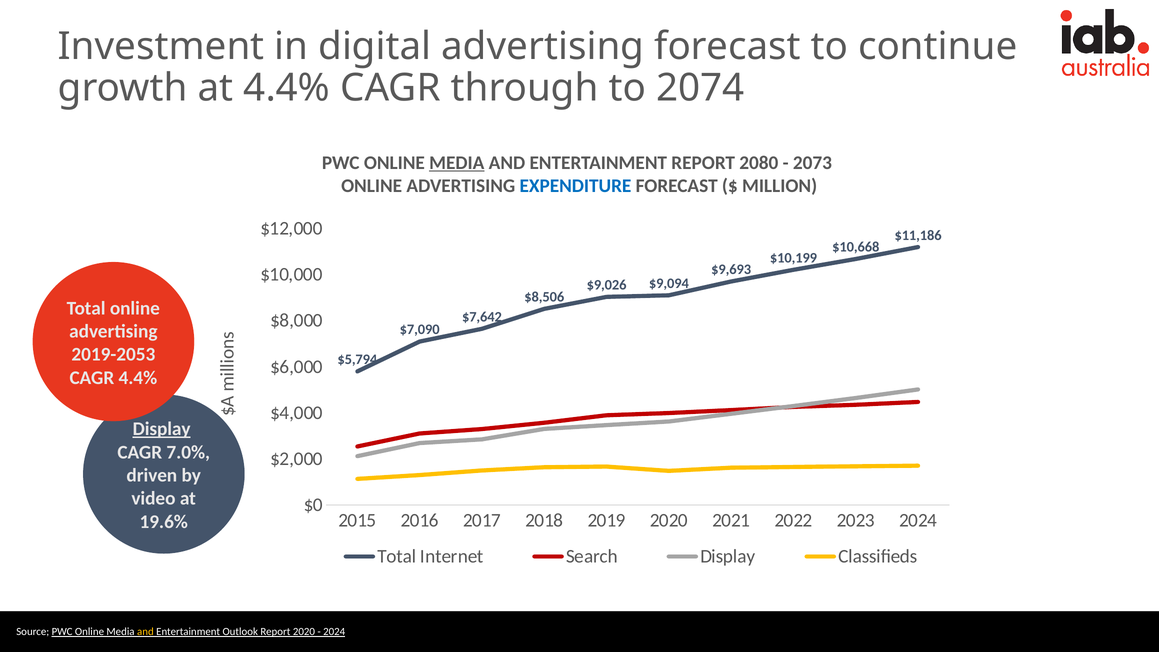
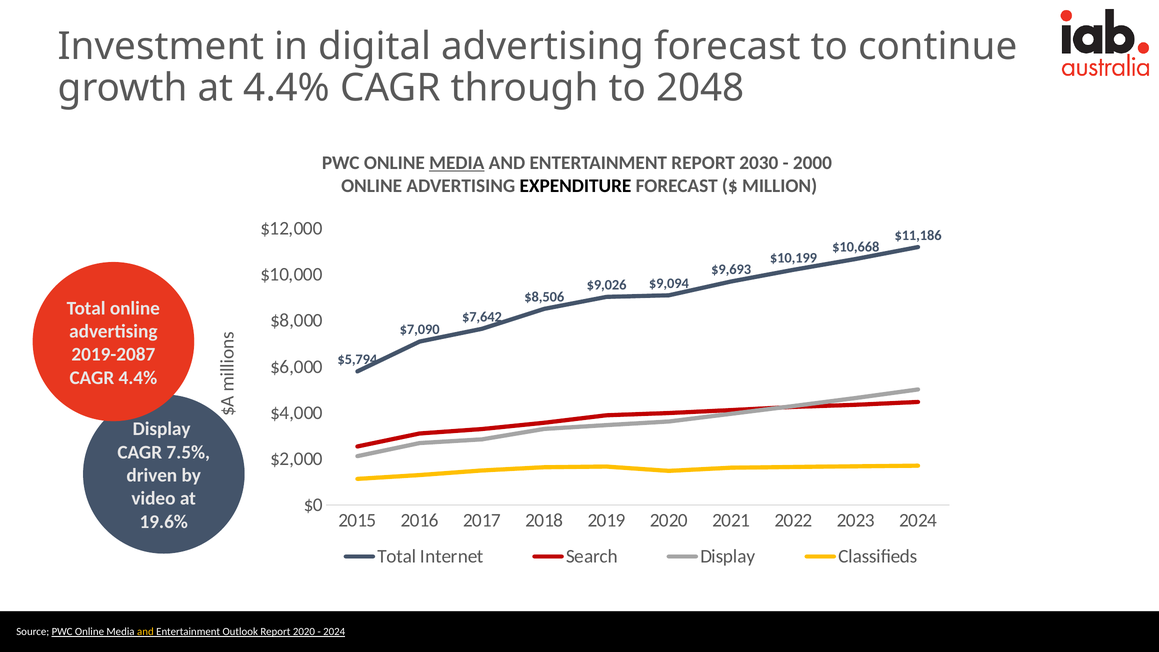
2074: 2074 -> 2048
2080: 2080 -> 2030
2073: 2073 -> 2000
EXPENDITURE colour: blue -> black
2019-2053: 2019-2053 -> 2019-2087
Display at (162, 429) underline: present -> none
7.0%: 7.0% -> 7.5%
